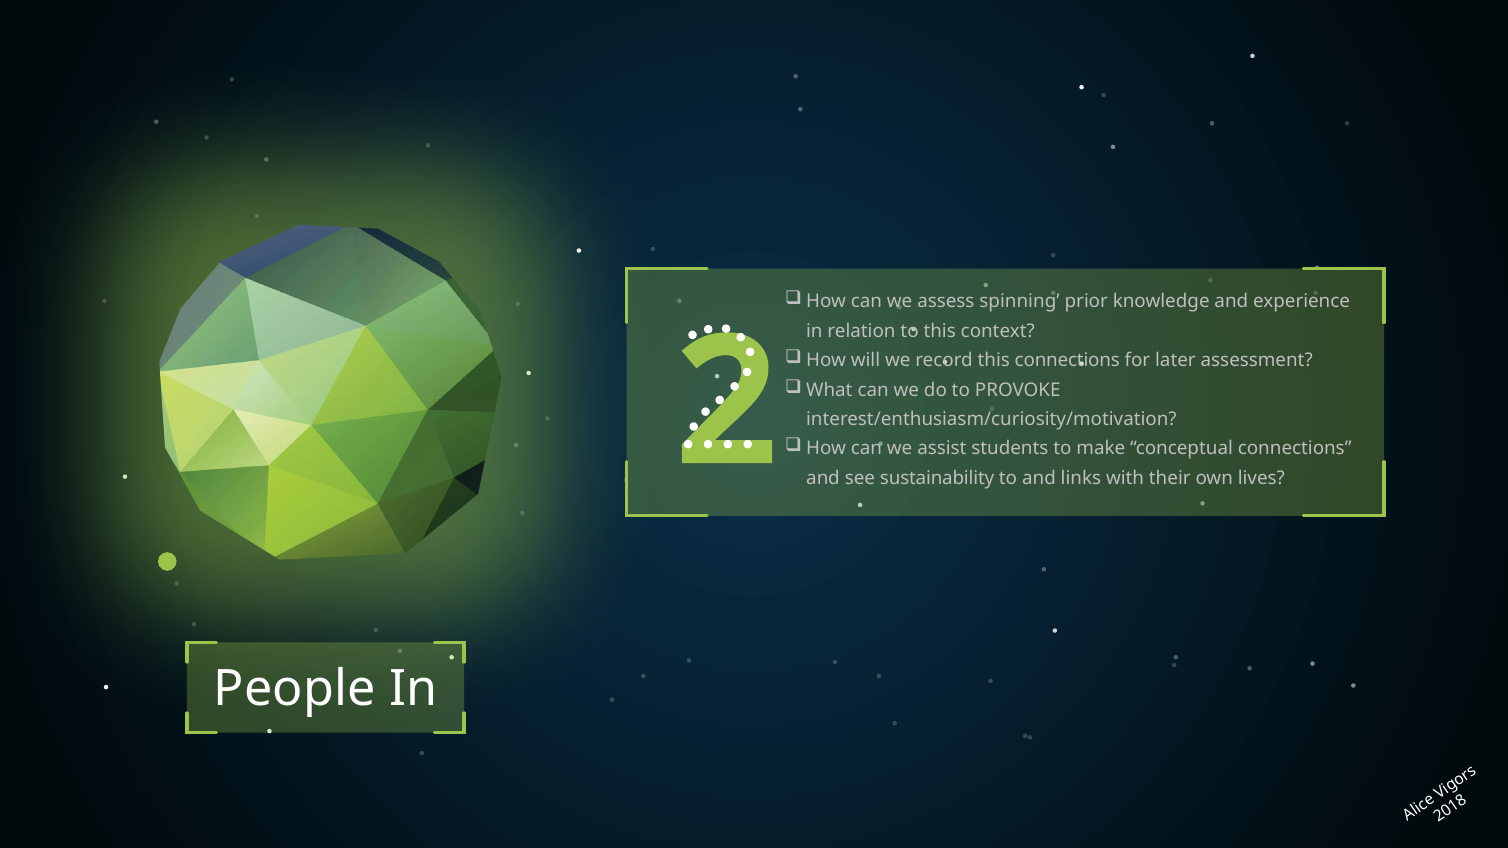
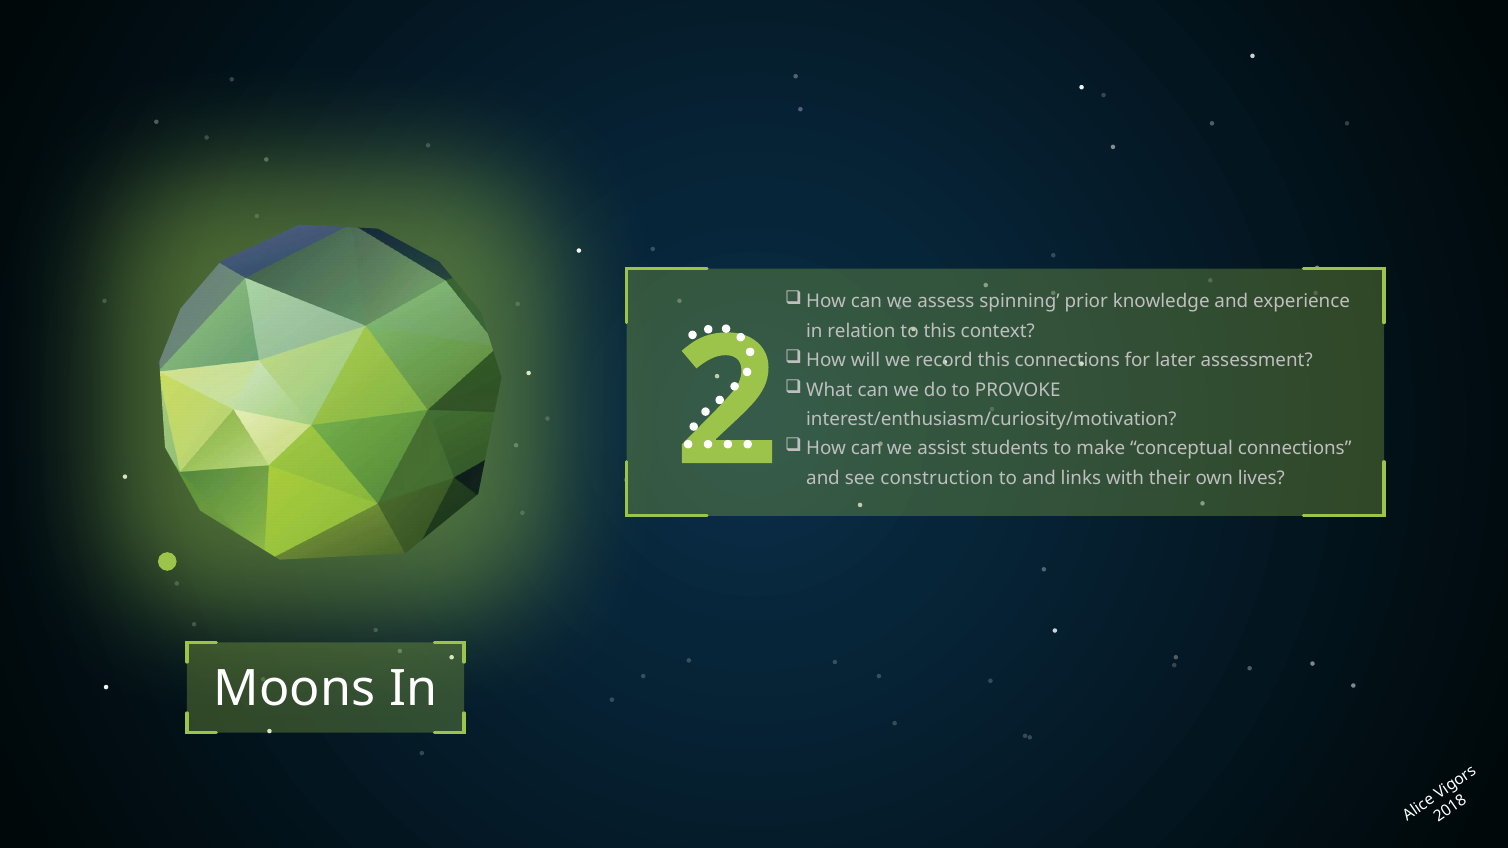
sustainability: sustainability -> construction
People: People -> Moons
